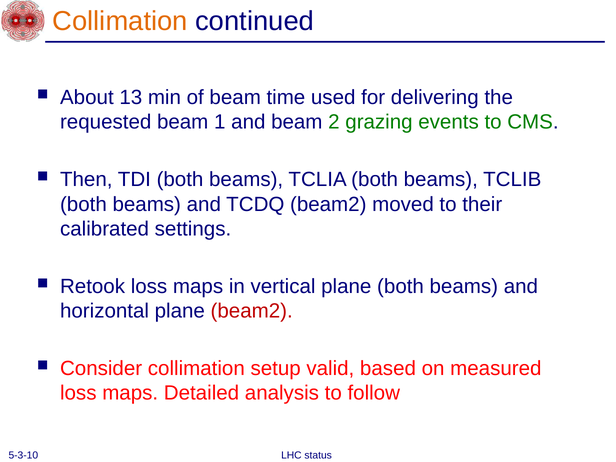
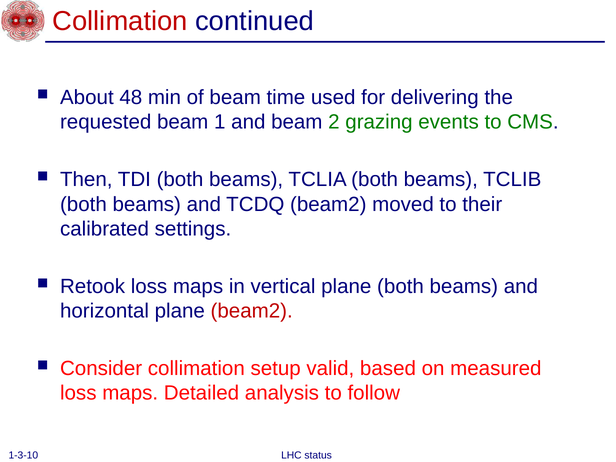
Collimation at (120, 21) colour: orange -> red
13: 13 -> 48
5-3-10: 5-3-10 -> 1-3-10
